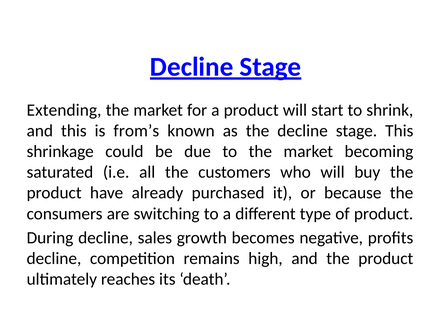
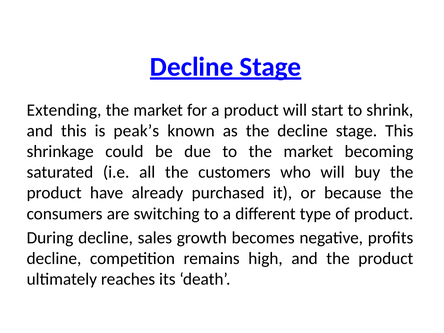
from’s: from’s -> peak’s
